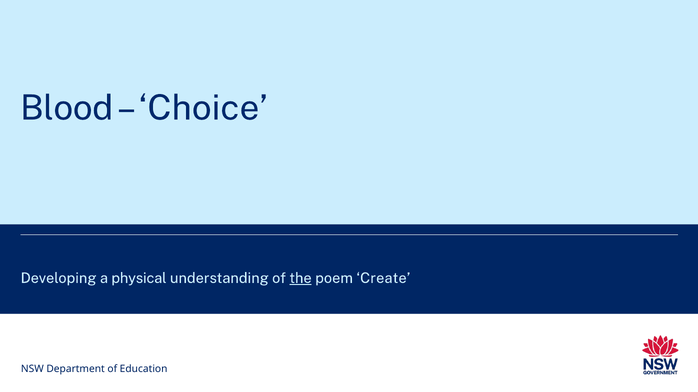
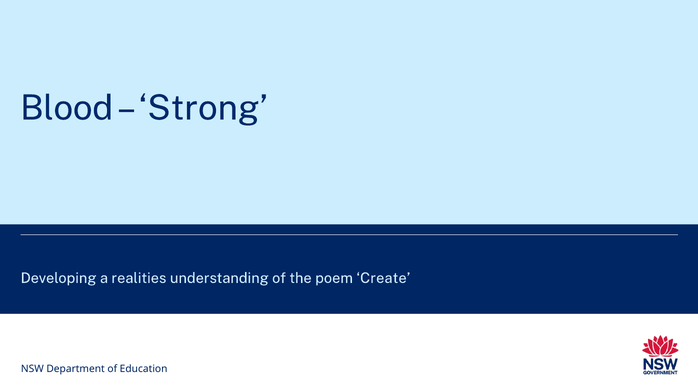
Choice: Choice -> Strong
physical: physical -> realities
the underline: present -> none
